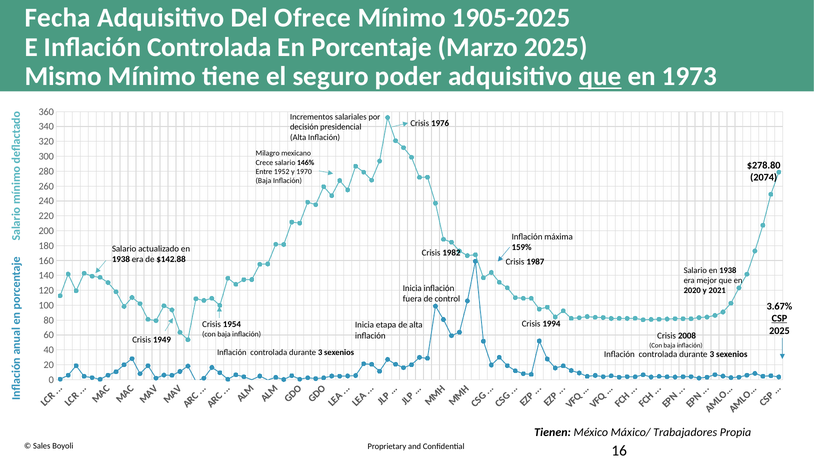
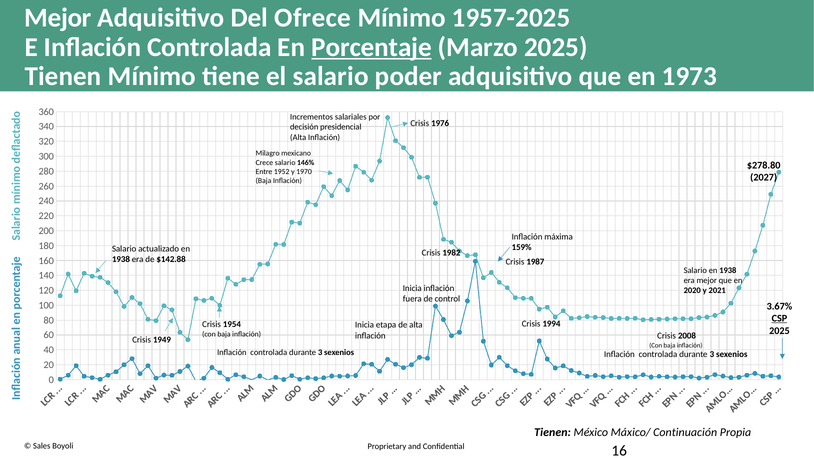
Fecha at (58, 18): Fecha -> Mejor
1905-2025: 1905-2025 -> 1957-2025
Porcentaje underline: none -> present
Mismo at (63, 76): Mismo -> Tienen
el seguro: seguro -> salario
que at (600, 76) underline: present -> none
2074: 2074 -> 2027
Trabajadores: Trabajadores -> Continuación
